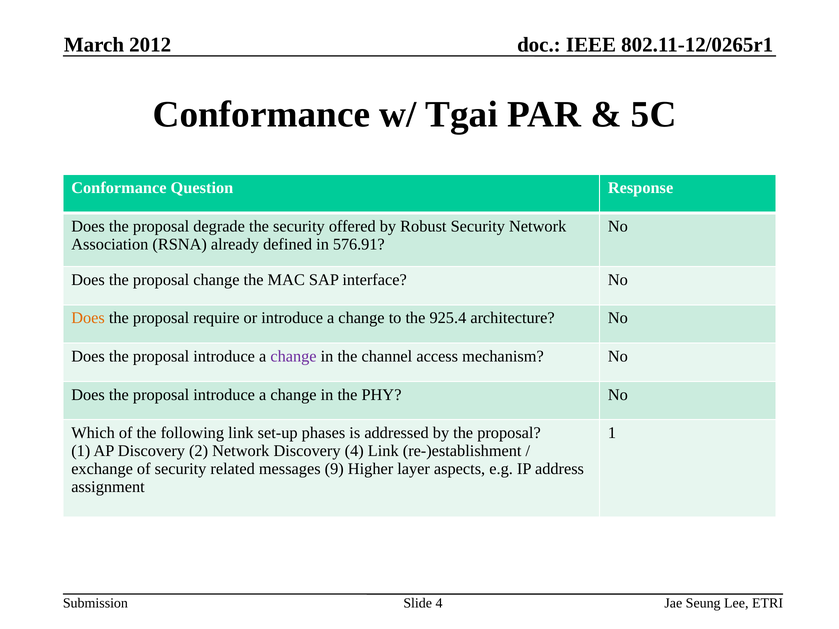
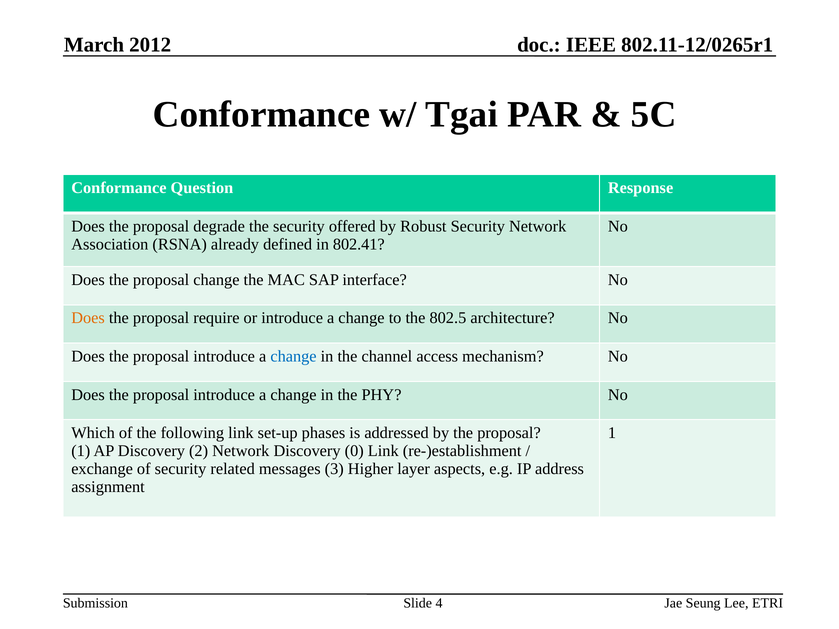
576.91: 576.91 -> 802.41
925.4: 925.4 -> 802.5
change at (293, 357) colour: purple -> blue
Discovery 4: 4 -> 0
9: 9 -> 3
